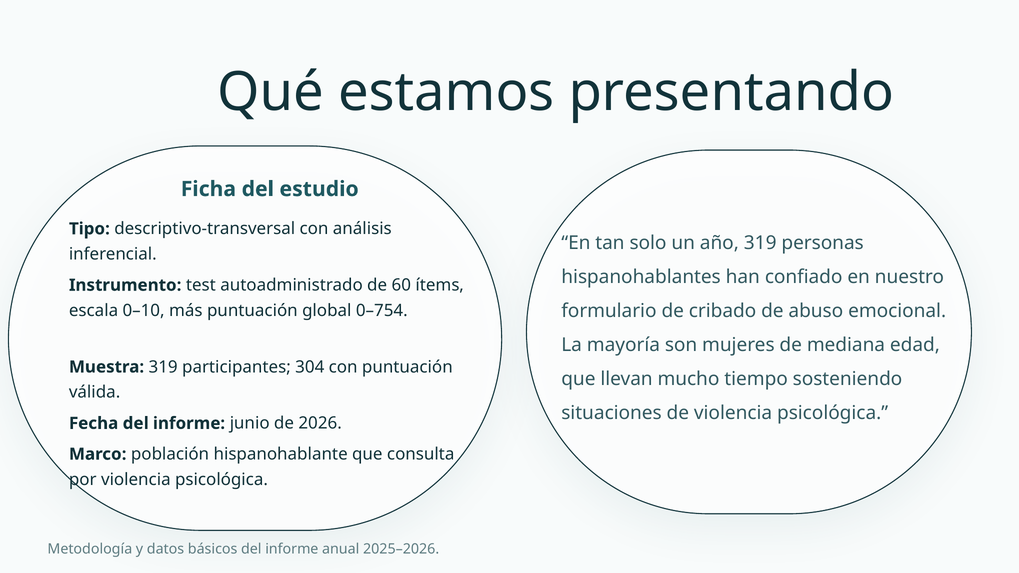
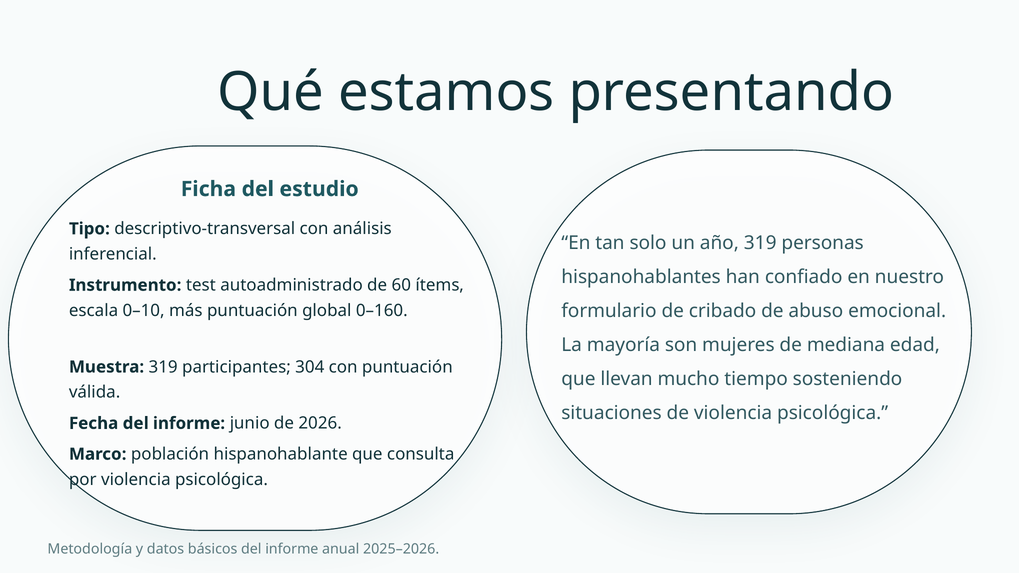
0–754: 0–754 -> 0–160
